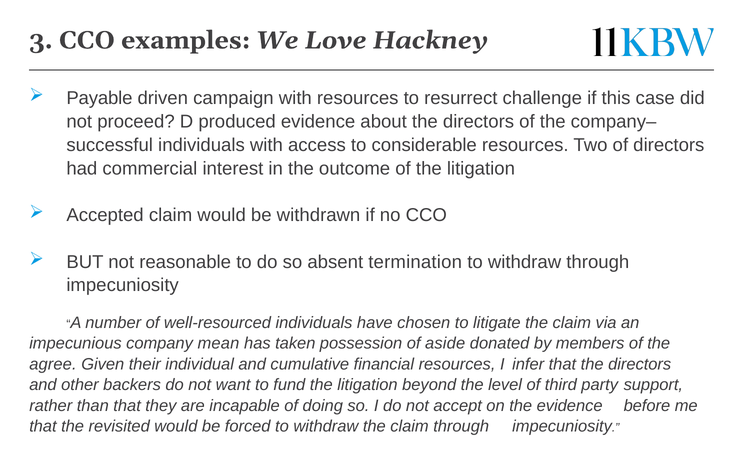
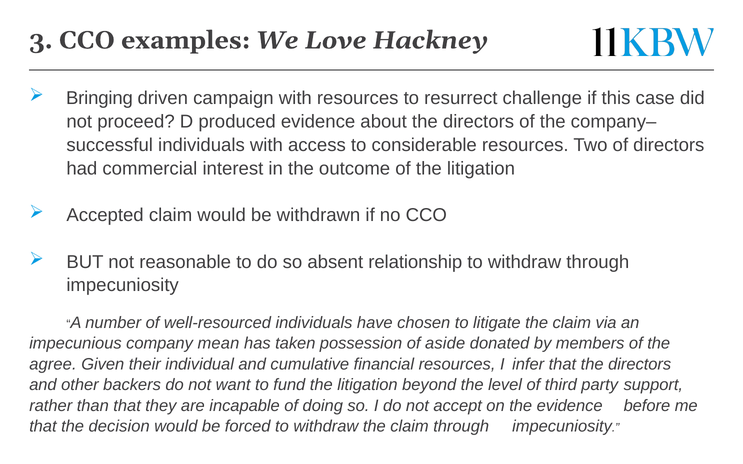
Payable: Payable -> Bringing
termination: termination -> relationship
revisited: revisited -> decision
